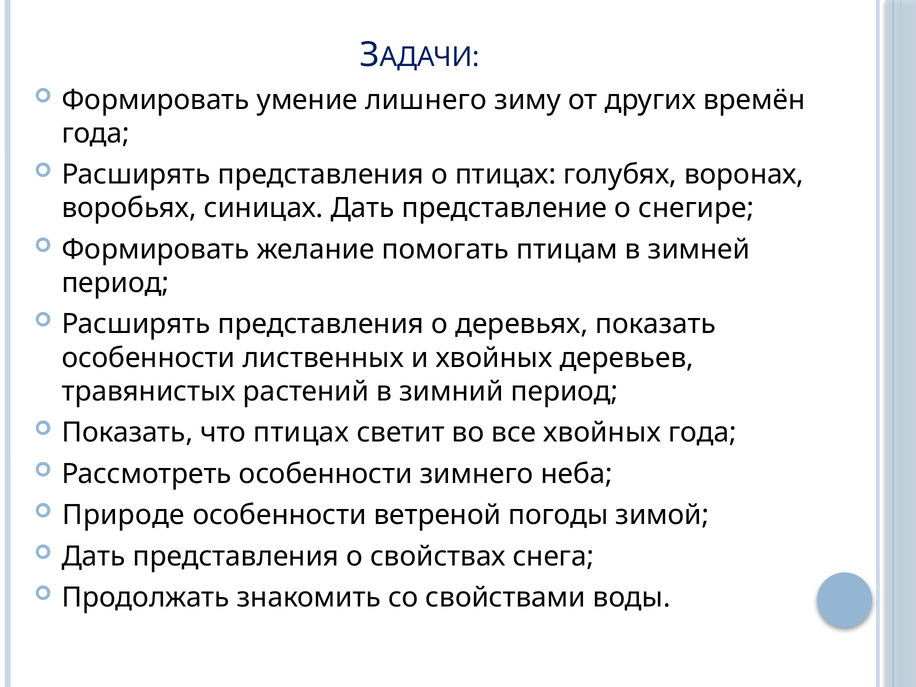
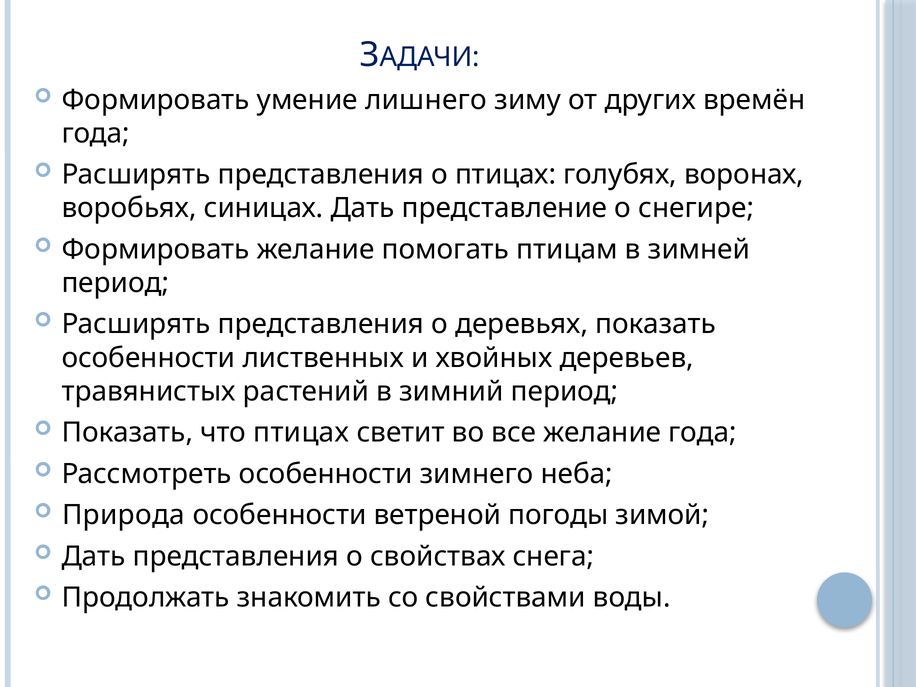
все хвойных: хвойных -> желание
Природе: Природе -> Природа
